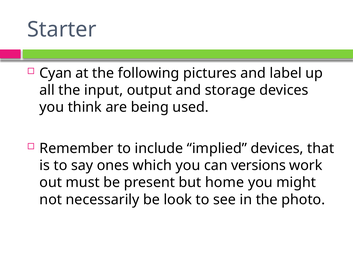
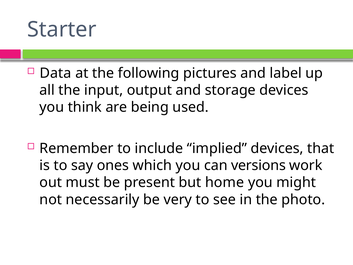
Cyan: Cyan -> Data
look: look -> very
